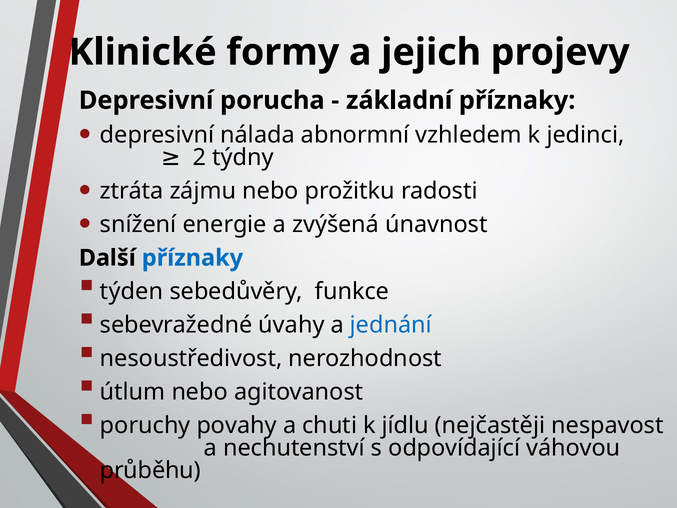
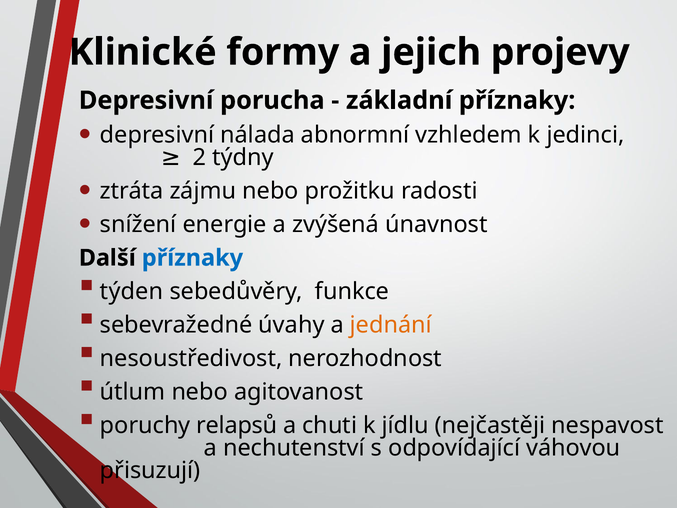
jednání colour: blue -> orange
povahy: povahy -> relapsů
průběhu: průběhu -> přisuzují
